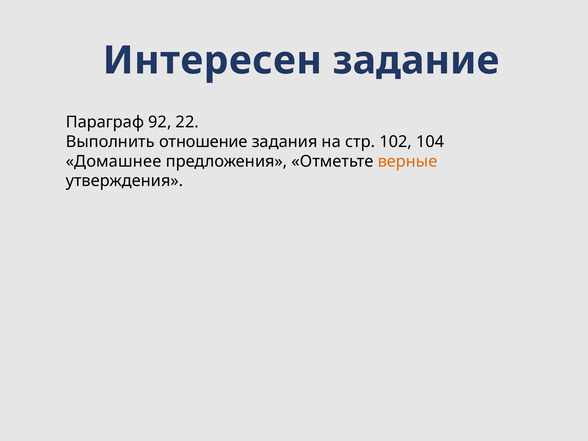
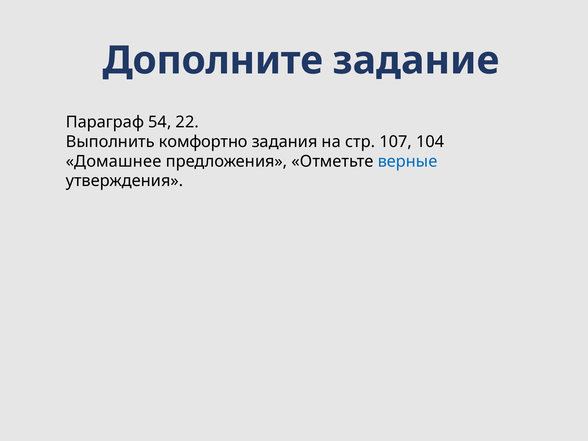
Интересен: Интересен -> Дополните
92: 92 -> 54
отношение: отношение -> комфортно
102: 102 -> 107
верные colour: orange -> blue
